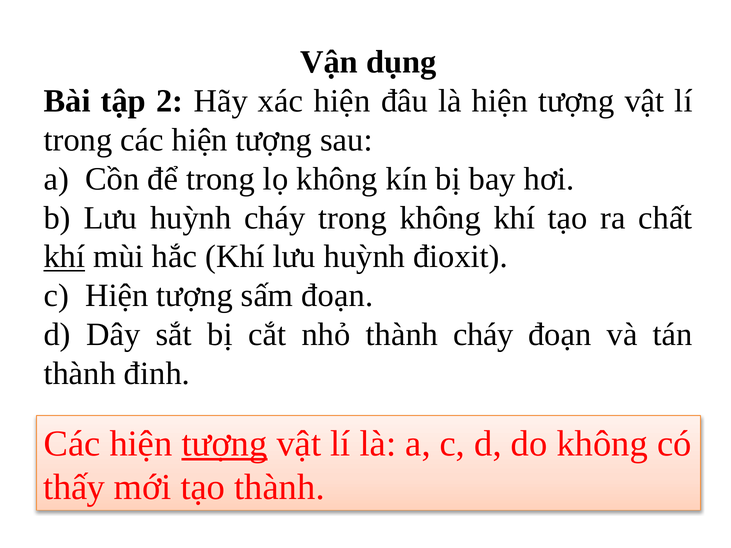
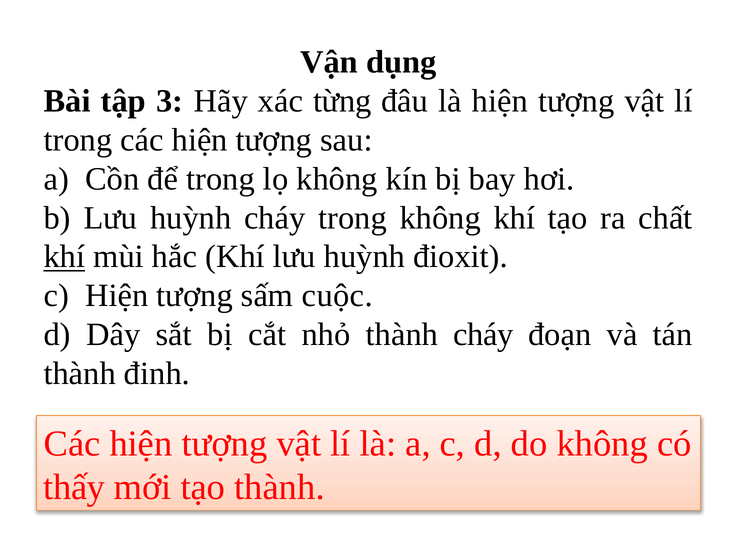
2: 2 -> 3
xác hiện: hiện -> từng
sấm đoạn: đoạn -> cuộc
tượng at (224, 444) underline: present -> none
